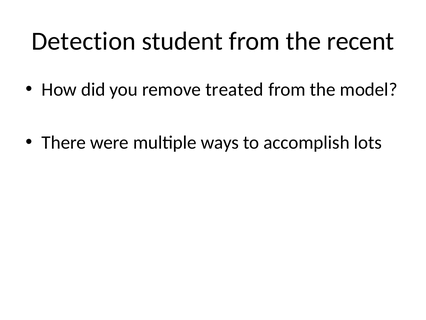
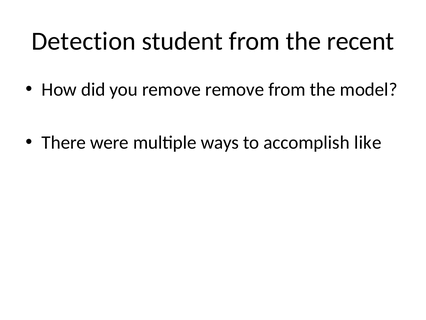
remove treated: treated -> remove
lots: lots -> like
